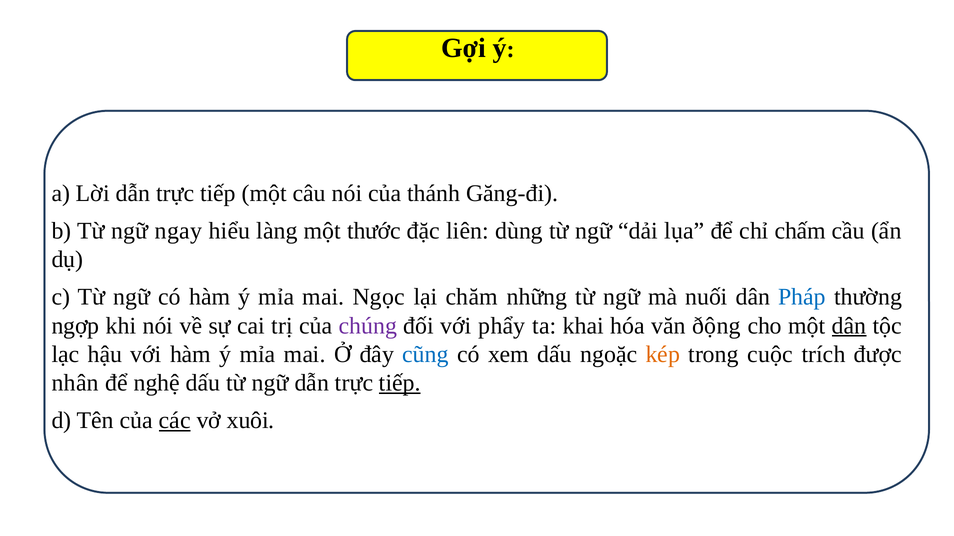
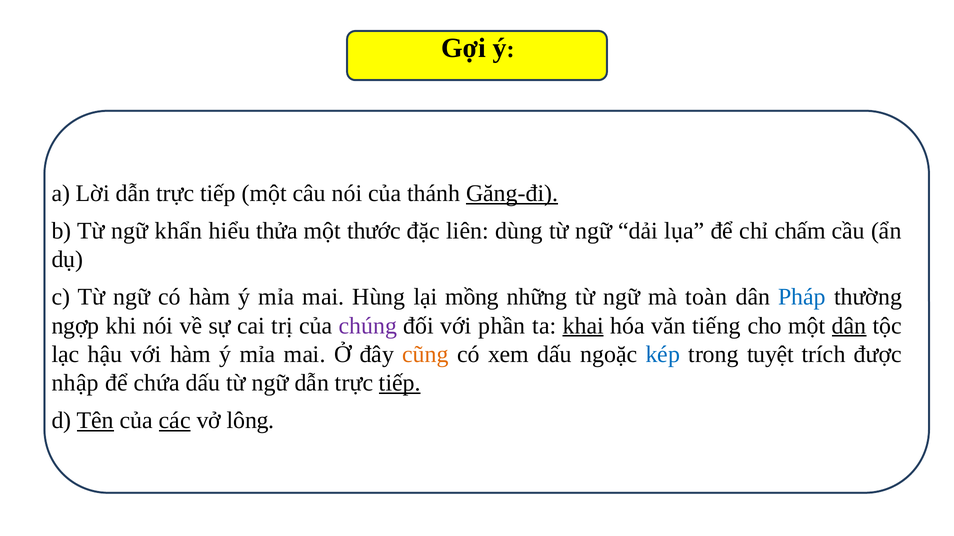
Găng-đi underline: none -> present
ngay: ngay -> khẩn
làng: làng -> thửa
Ngọc: Ngọc -> Hùng
chăm: chăm -> mồng
nuối: nuối -> toàn
phẩy: phẩy -> phần
khai underline: none -> present
ðộng: ðộng -> tiếng
cũng colour: blue -> orange
kép colour: orange -> blue
cuộc: cuộc -> tuyệt
nhân: nhân -> nhập
nghệ: nghệ -> chứa
Tên underline: none -> present
xuôi: xuôi -> lông
